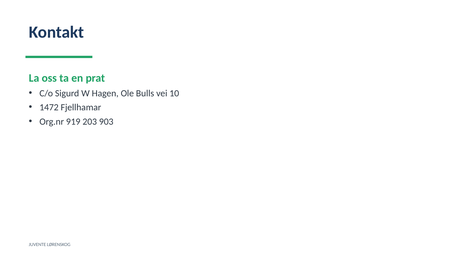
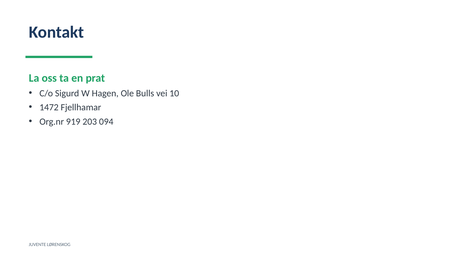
903: 903 -> 094
